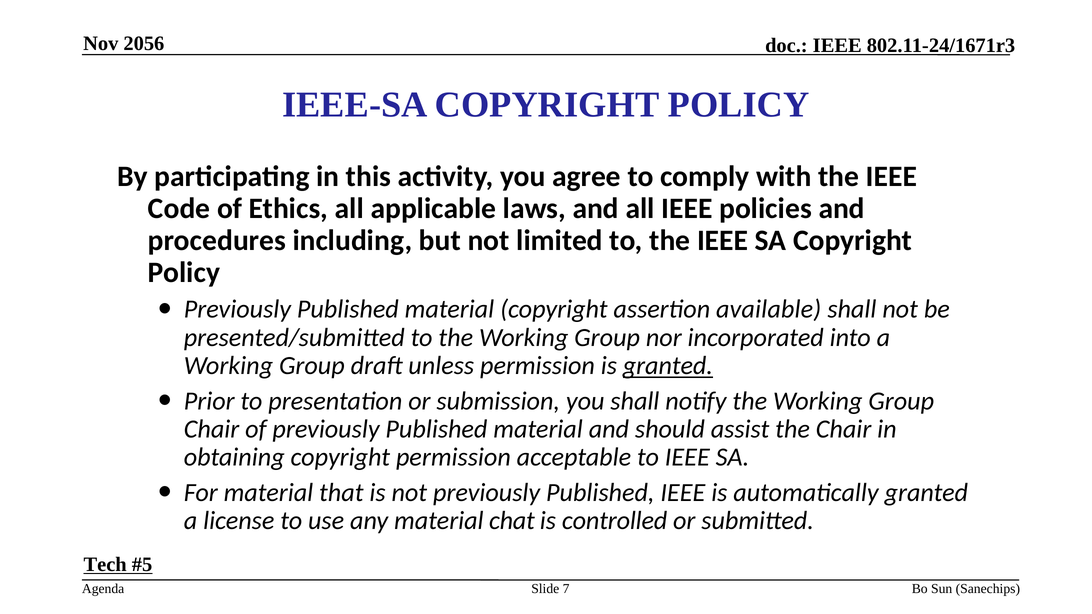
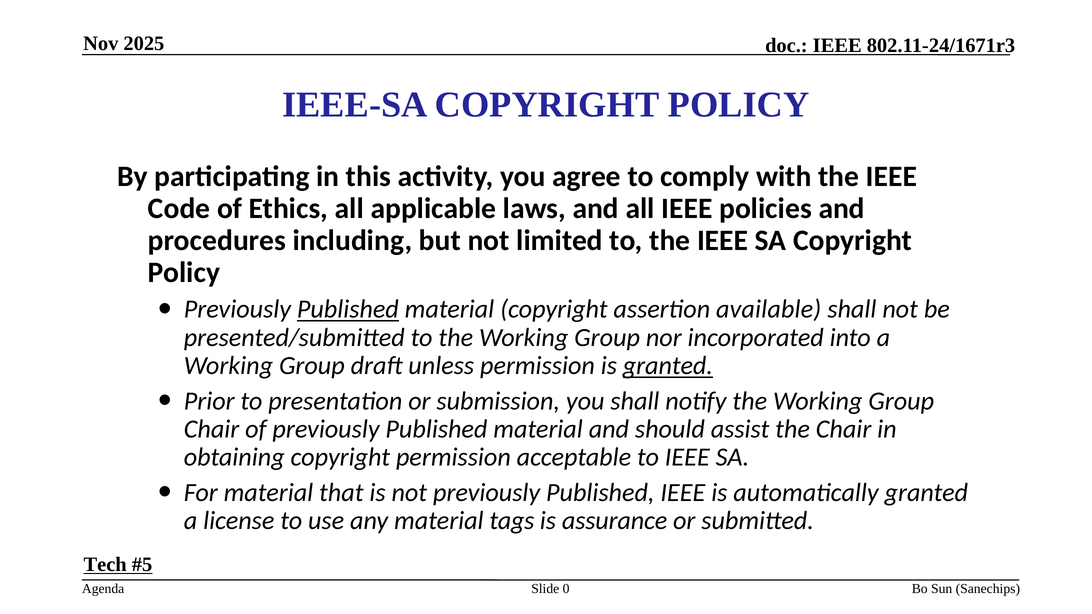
2056: 2056 -> 2025
Published at (348, 309) underline: none -> present
chat: chat -> tags
controlled: controlled -> assurance
7: 7 -> 0
